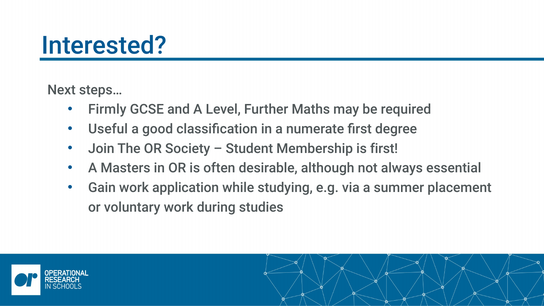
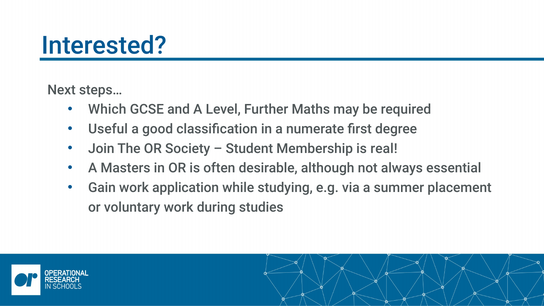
Firmly: Firmly -> Which
is first: first -> real
